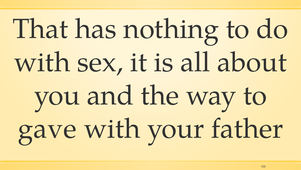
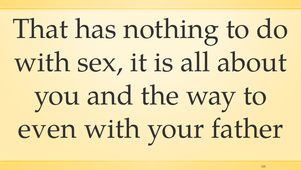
gave: gave -> even
